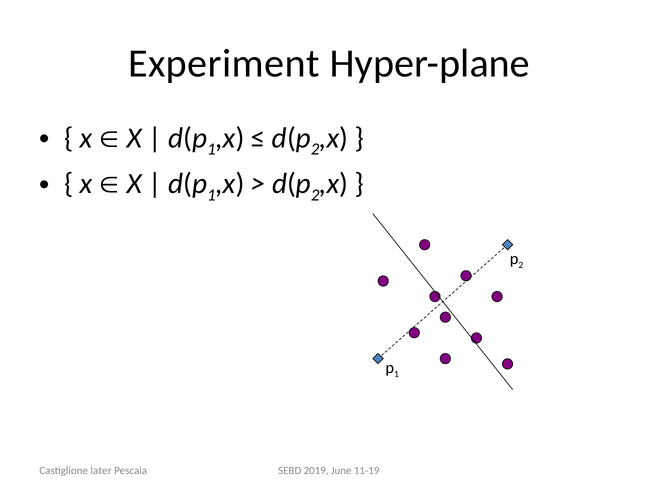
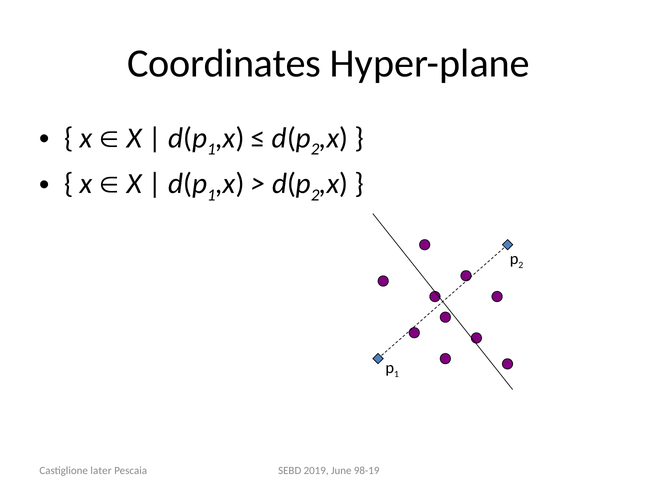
Experiment: Experiment -> Coordinates
11-19: 11-19 -> 98-19
